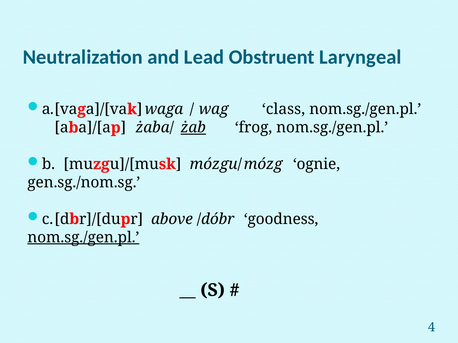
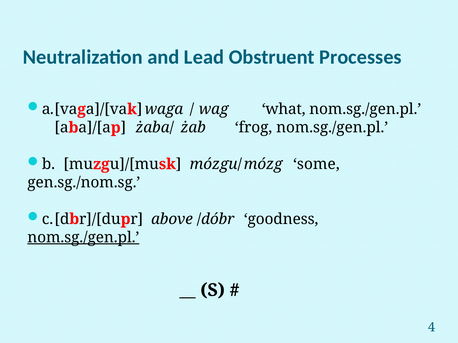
Laryngeal: Laryngeal -> Processes
class: class -> what
żab underline: present -> none
ognie: ognie -> some
